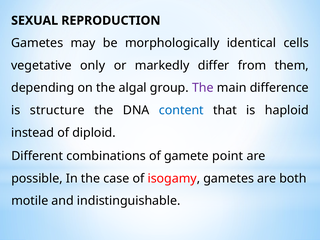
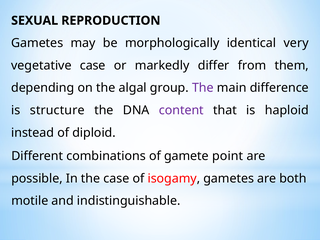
cells: cells -> very
vegetative only: only -> case
content colour: blue -> purple
